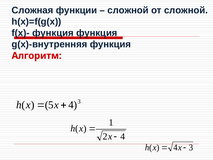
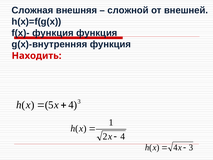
функции: функции -> внешняя
от сложной: сложной -> внешней
Алгоритм: Алгоритм -> Находить
